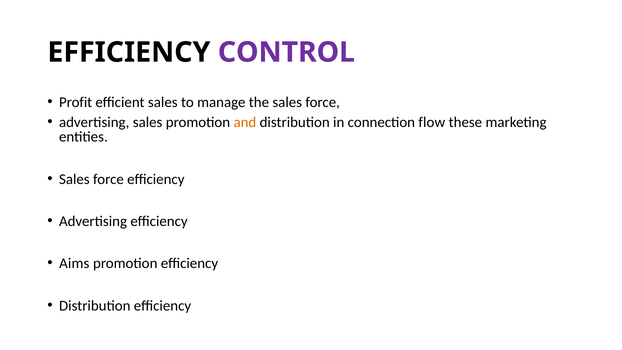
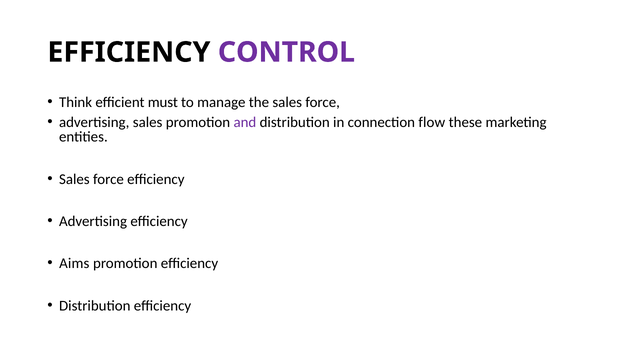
Profit: Profit -> Think
efficient sales: sales -> must
and colour: orange -> purple
